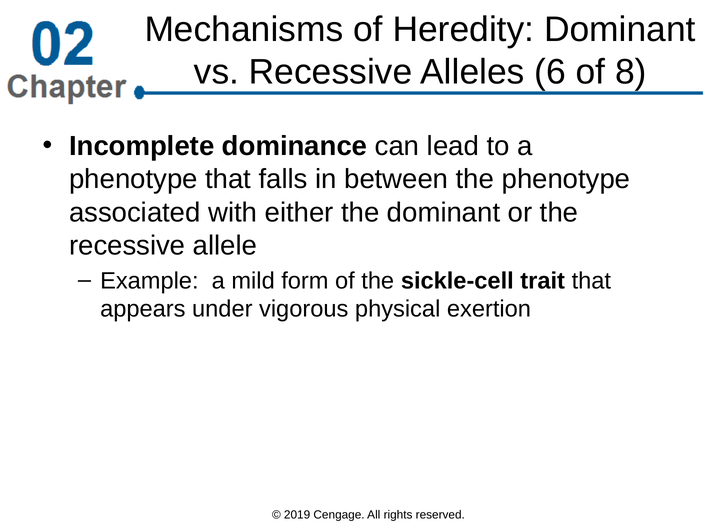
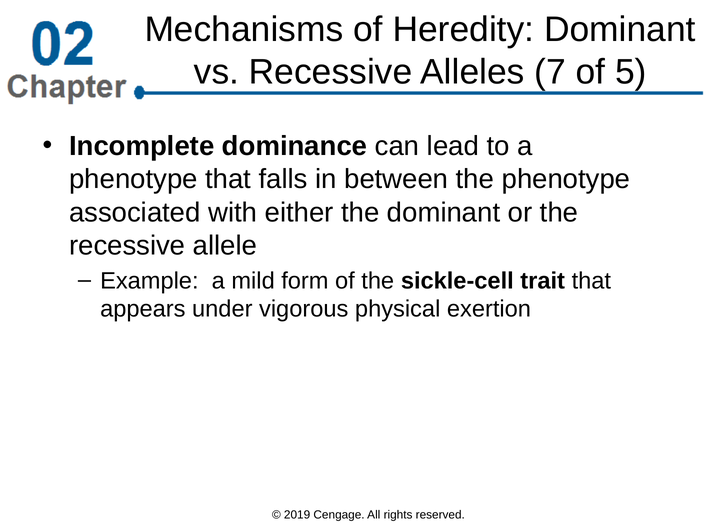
6: 6 -> 7
8: 8 -> 5
